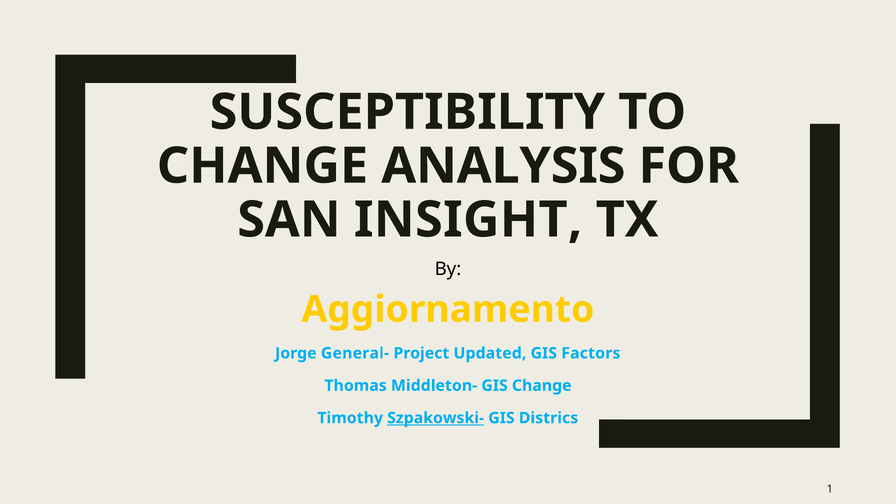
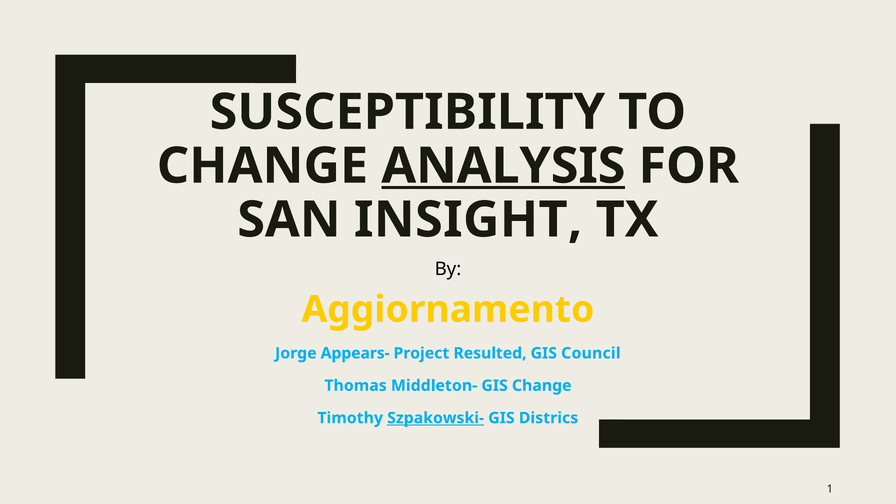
ANALYSIS underline: none -> present
General-: General- -> Appears-
Updated: Updated -> Resulted
Factors: Factors -> Council
